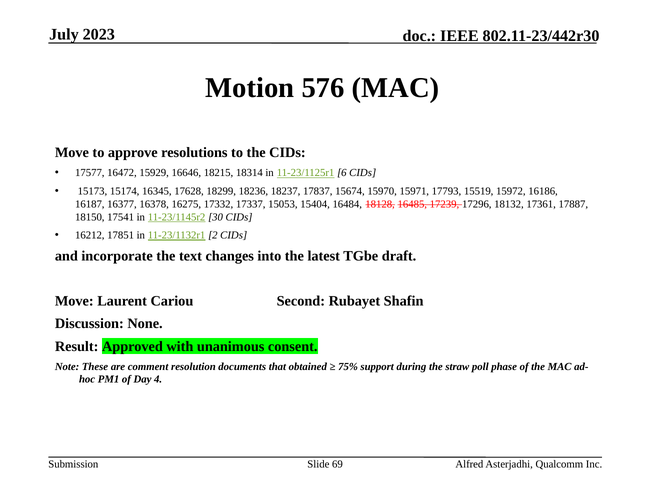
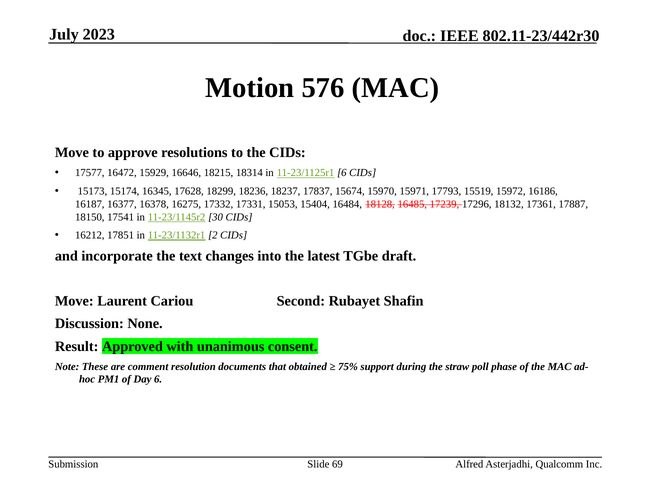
17337: 17337 -> 17331
Day 4: 4 -> 6
